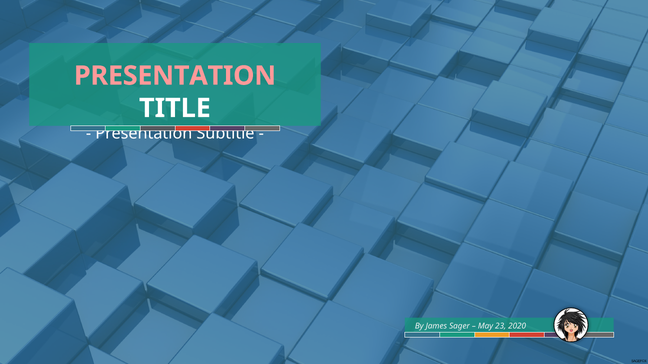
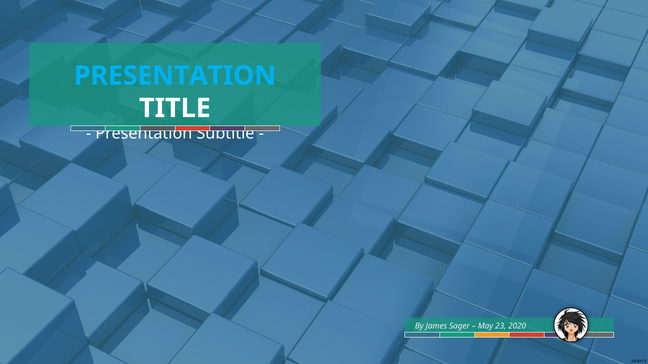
PRESENTATION at (175, 76) colour: pink -> light blue
